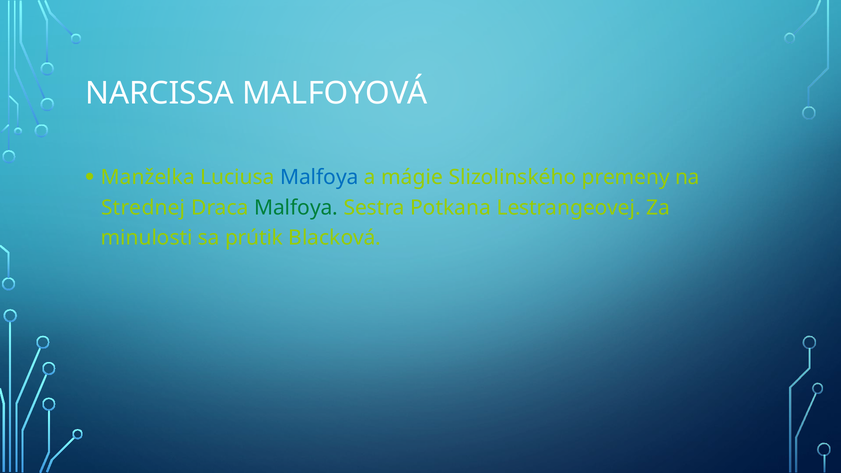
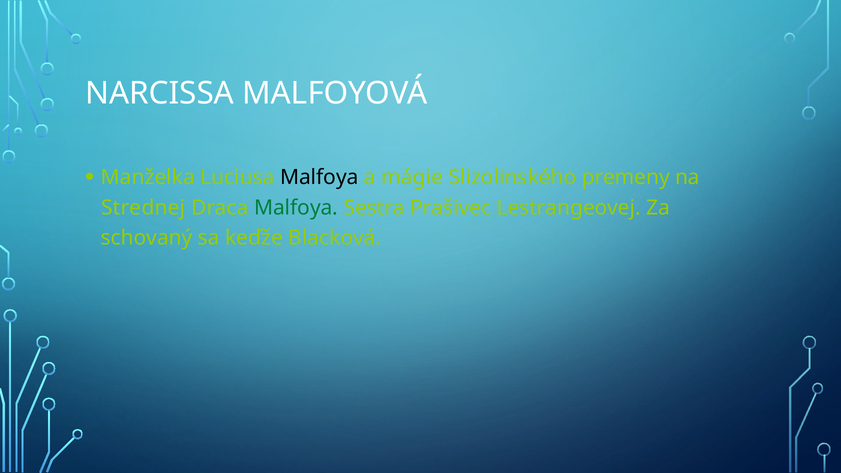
Malfoya at (319, 177) colour: blue -> black
Potkana: Potkana -> Prašivec
minulosti: minulosti -> schovaný
prútik: prútik -> keďže
